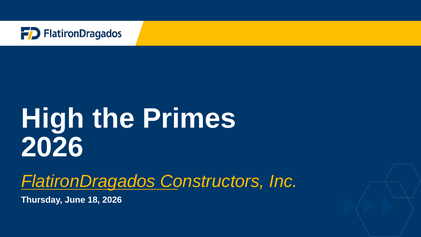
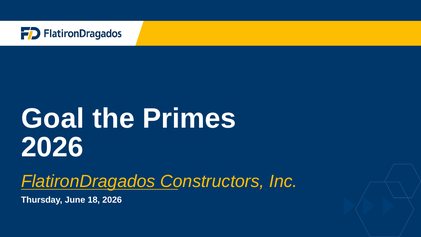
High: High -> Goal
